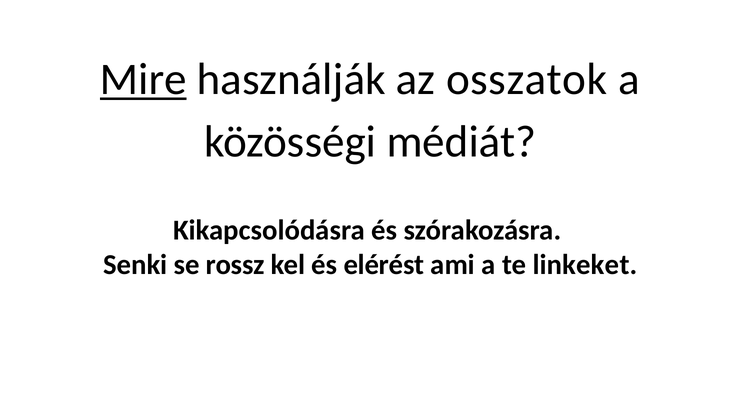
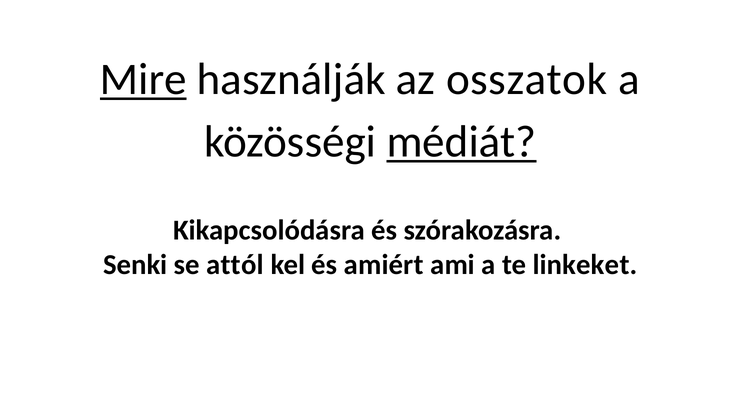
médiát underline: none -> present
rossz: rossz -> attól
elérést: elérést -> amiért
